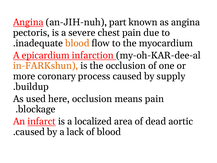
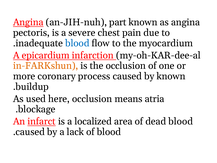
blood at (77, 43) colour: orange -> blue
by supply: supply -> known
means pain: pain -> atria
dead aortic: aortic -> blood
